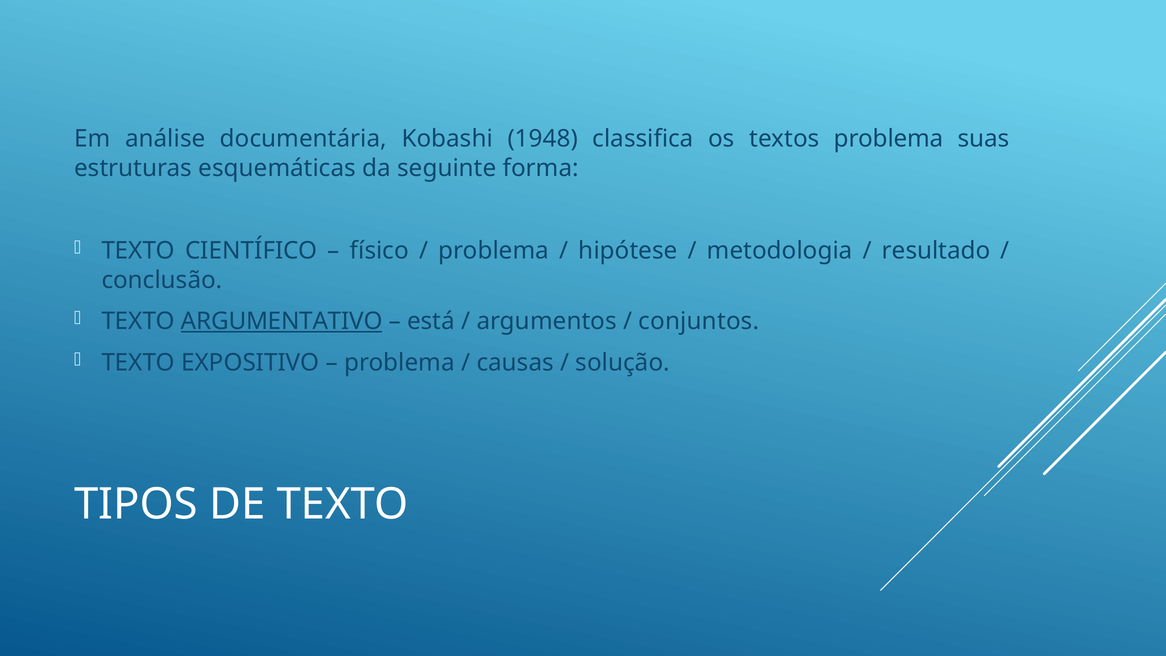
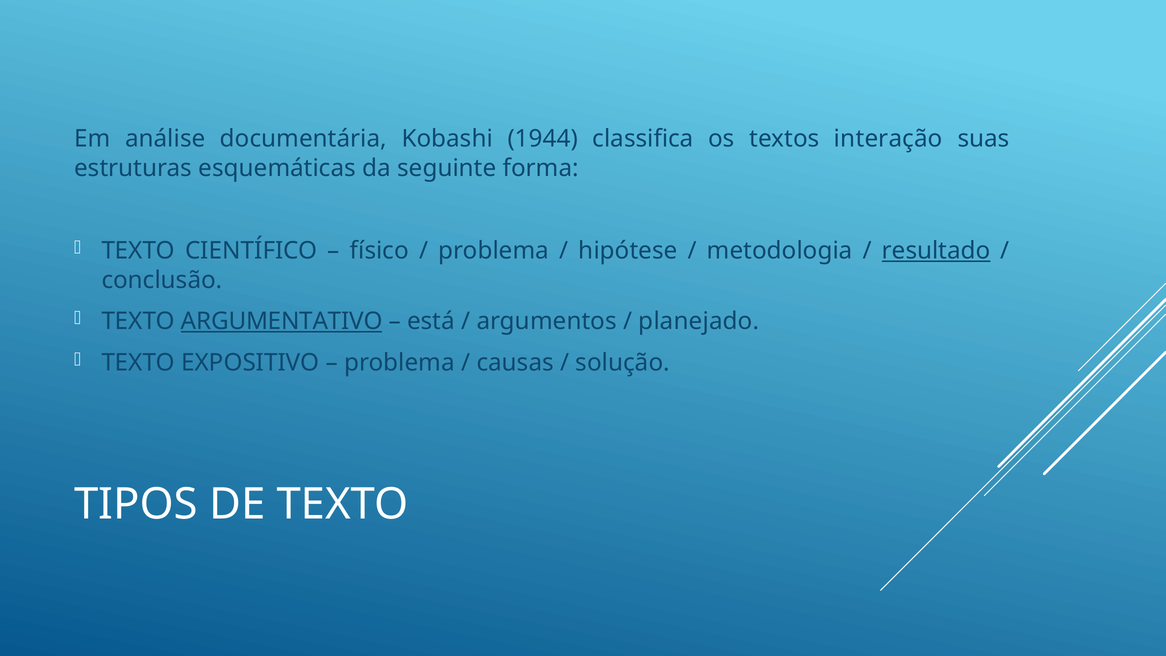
1948: 1948 -> 1944
textos problema: problema -> interação
resultado underline: none -> present
conjuntos: conjuntos -> planejado
